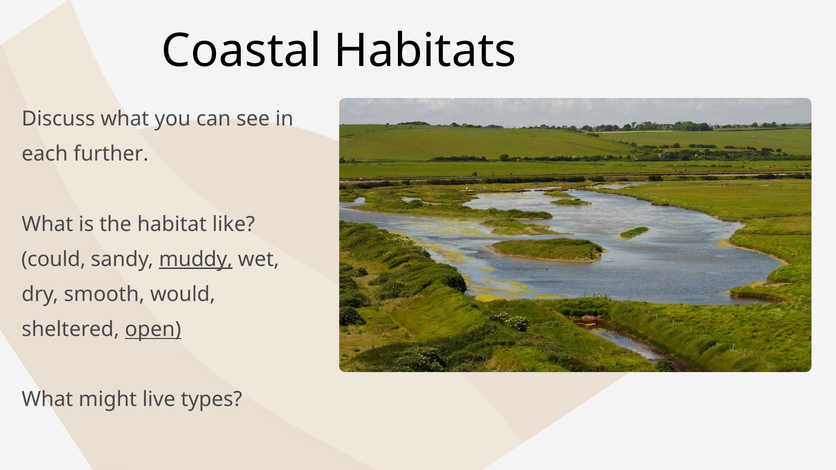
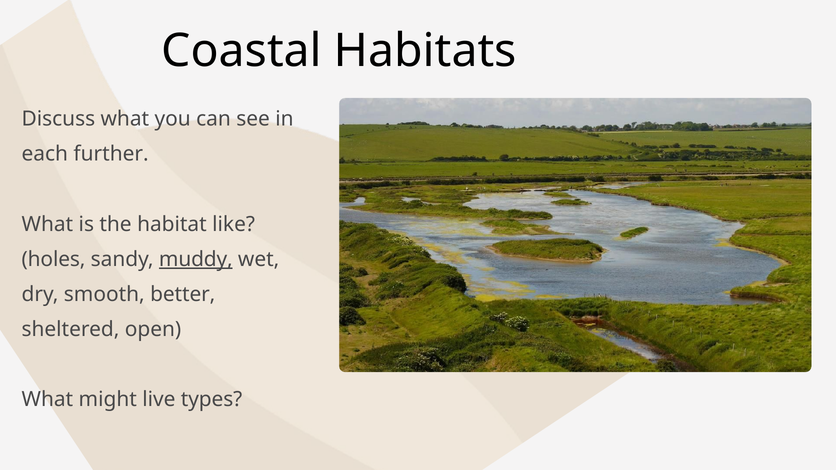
could: could -> holes
would: would -> better
open underline: present -> none
